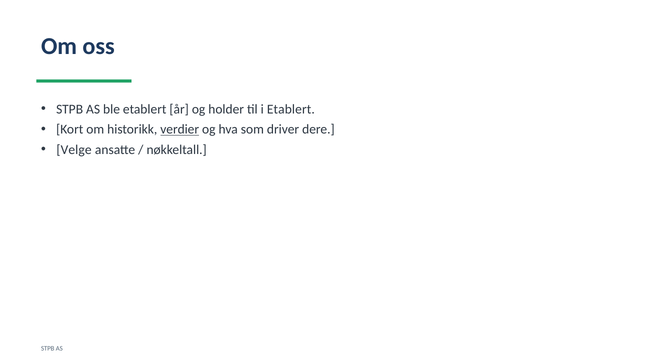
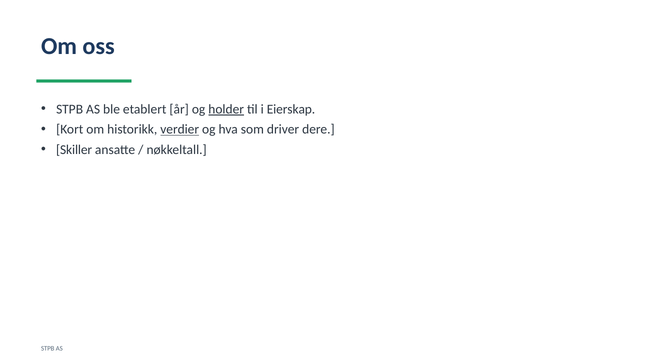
holder underline: none -> present
i Etablert: Etablert -> Eierskap
Velge: Velge -> Skiller
